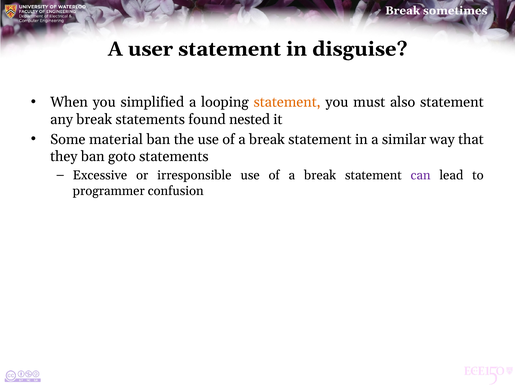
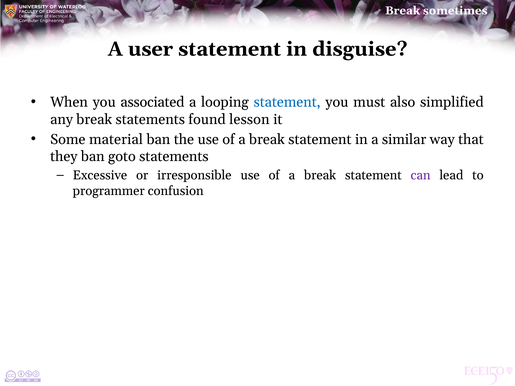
simplified: simplified -> associated
statement at (287, 102) colour: orange -> blue
also statement: statement -> simplified
nested: nested -> lesson
